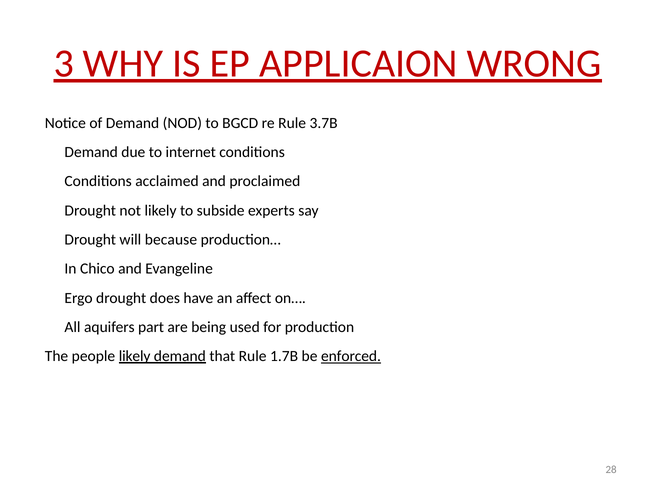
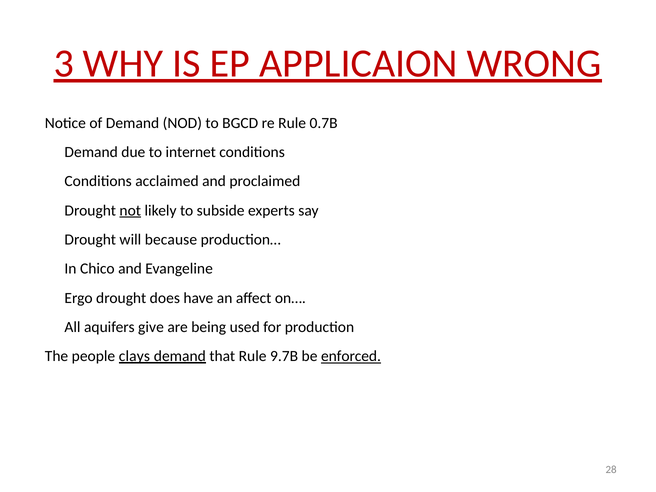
3.7B: 3.7B -> 0.7B
not underline: none -> present
part: part -> give
people likely: likely -> clays
1.7B: 1.7B -> 9.7B
